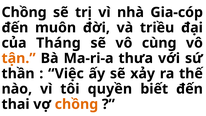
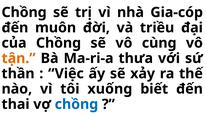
của Tháng: Tháng -> Chồng
quyền: quyền -> xuống
chồng at (76, 104) colour: orange -> blue
